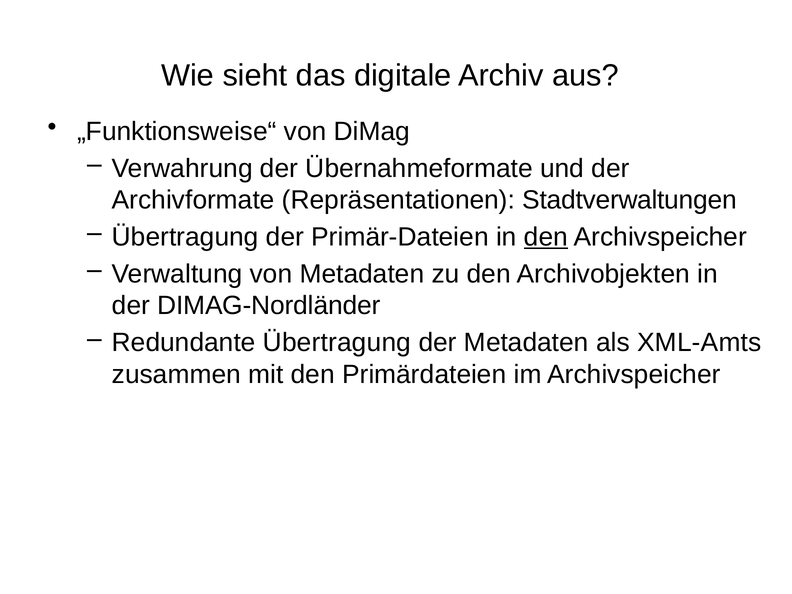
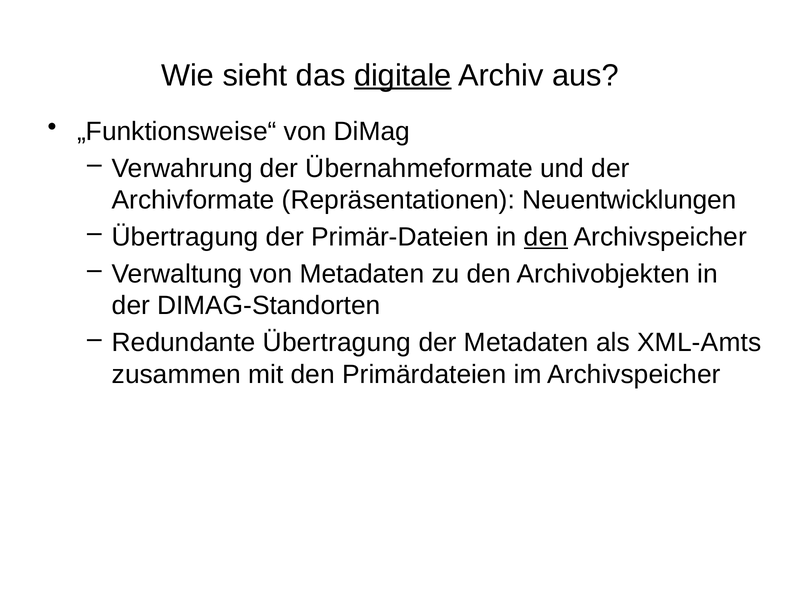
digitale underline: none -> present
Stadtverwaltungen: Stadtverwaltungen -> Neuentwicklungen
DIMAG-Nordländer: DIMAG-Nordländer -> DIMAG-Standorten
